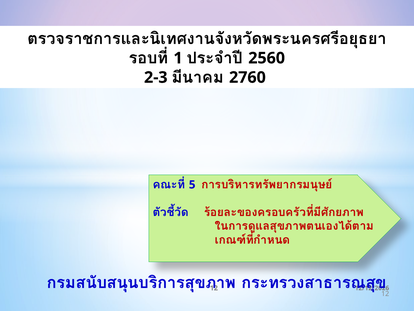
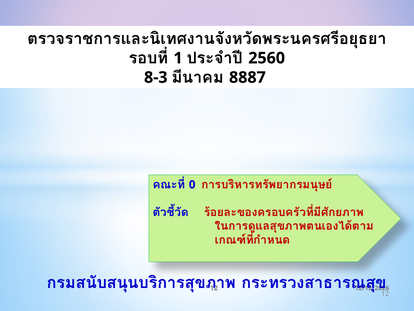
2-3: 2-3 -> 8-3
2760: 2760 -> 8887
5: 5 -> 0
